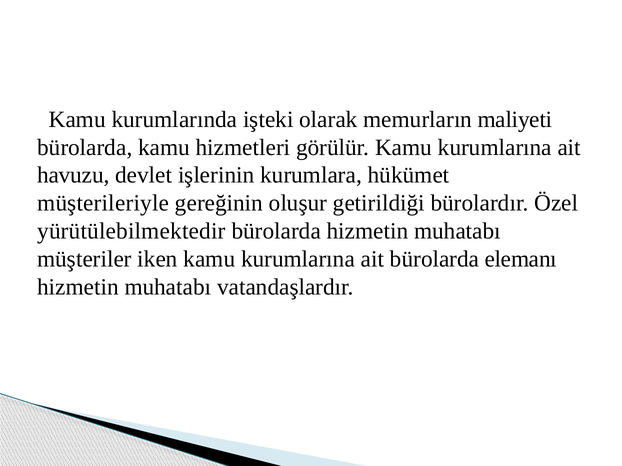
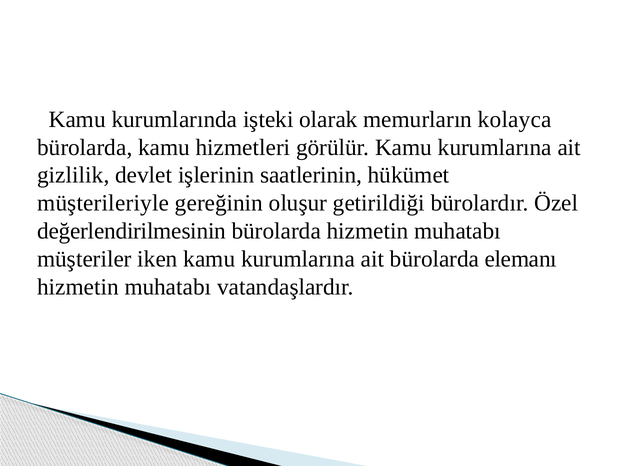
maliyeti: maliyeti -> kolayca
havuzu: havuzu -> gizlilik
kurumlara: kurumlara -> saatlerinin
yürütülebilmektedir: yürütülebilmektedir -> değerlendirilmesinin
